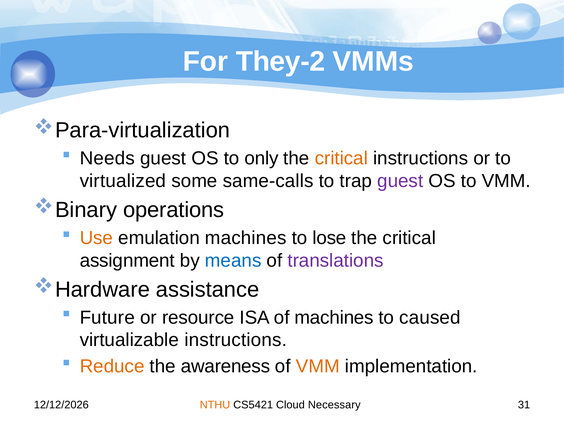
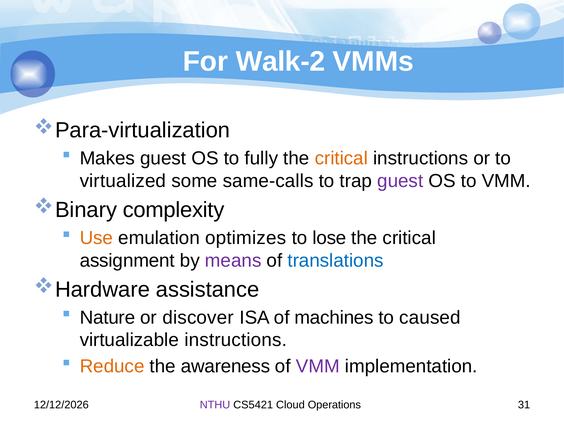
They-2: They-2 -> Walk-2
Needs: Needs -> Makes
only: only -> fully
operations: operations -> complexity
emulation machines: machines -> optimizes
means colour: blue -> purple
translations colour: purple -> blue
Future: Future -> Nature
resource: resource -> discover
VMM at (318, 366) colour: orange -> purple
NTHU colour: orange -> purple
Necessary: Necessary -> Operations
